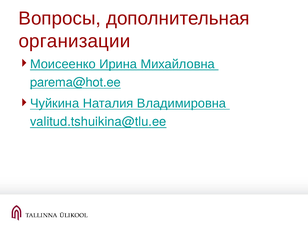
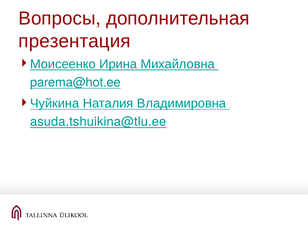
организации: организации -> презентация
valitud.tshuikina@tlu.ee: valitud.tshuikina@tlu.ee -> asuda.tshuikina@tlu.ee
